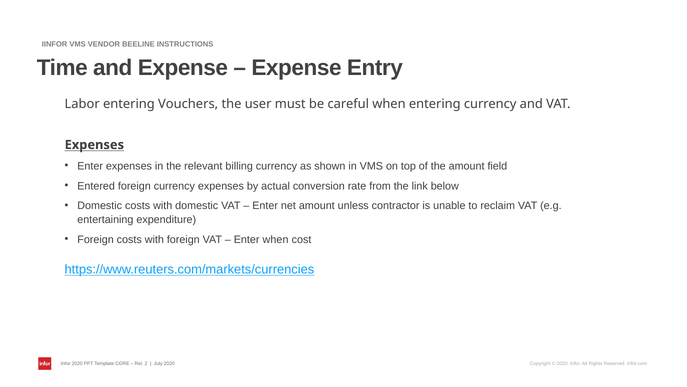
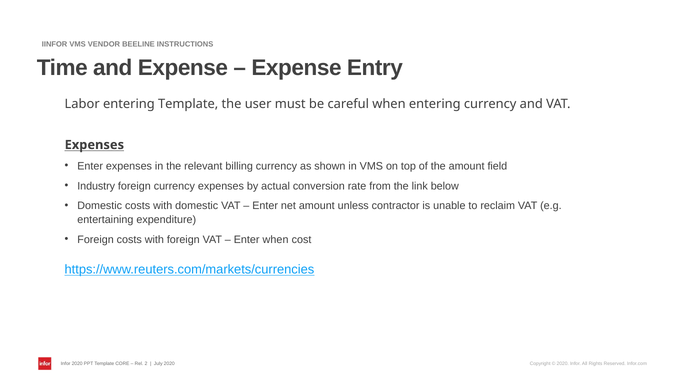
entering Vouchers: Vouchers -> Template
Entered: Entered -> Industry
